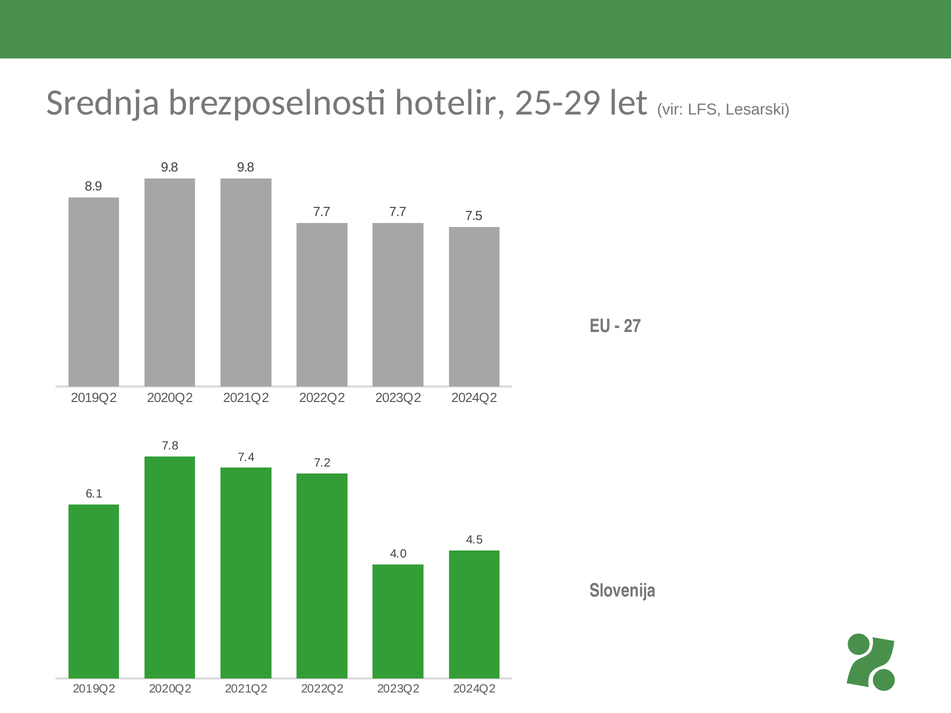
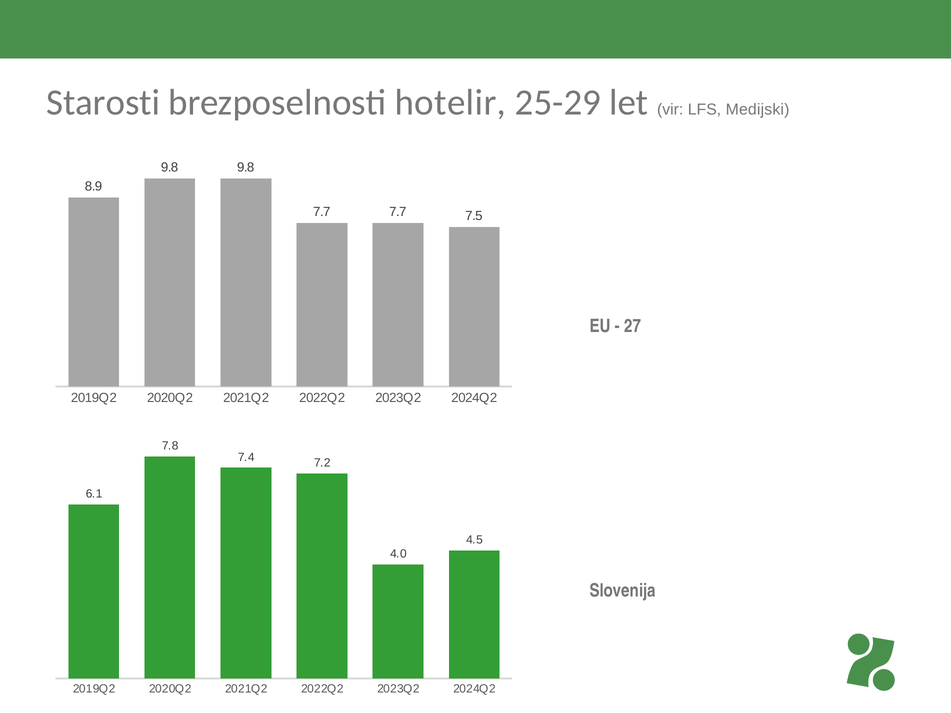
Srednja: Srednja -> Starosti
Lesarski: Lesarski -> Medijski
